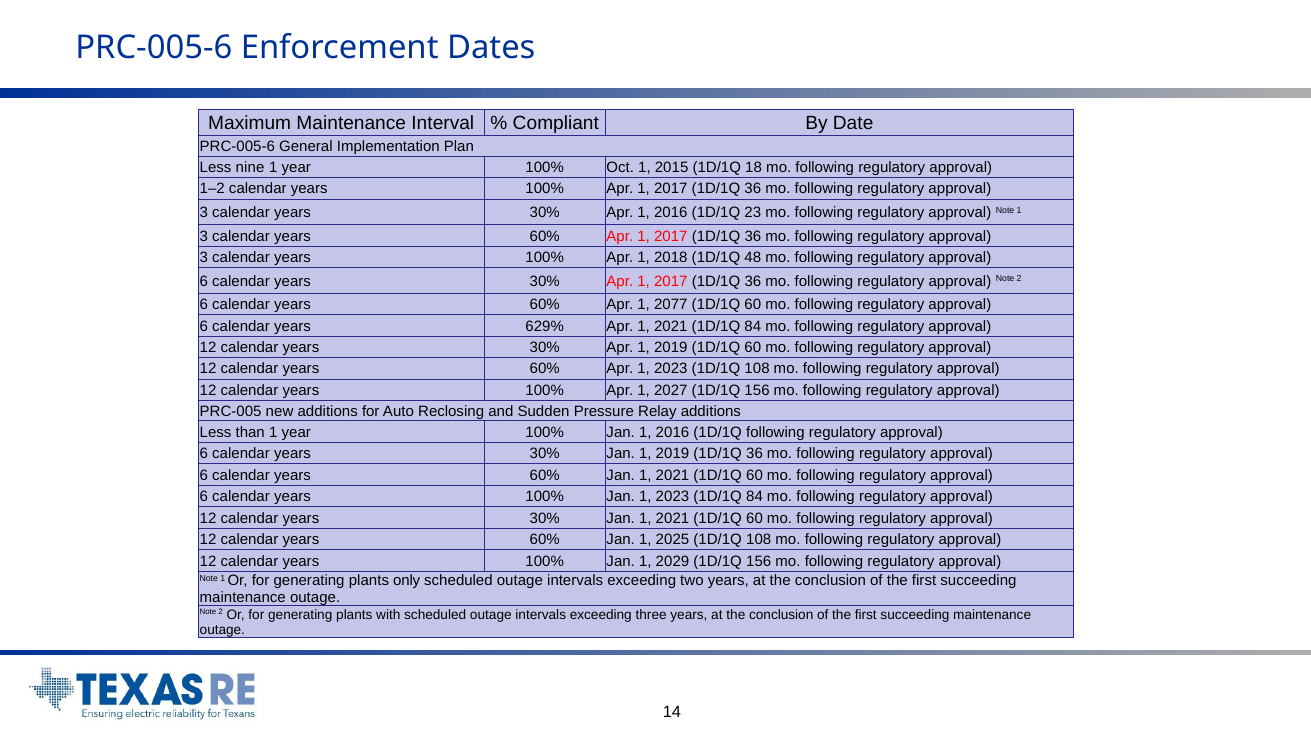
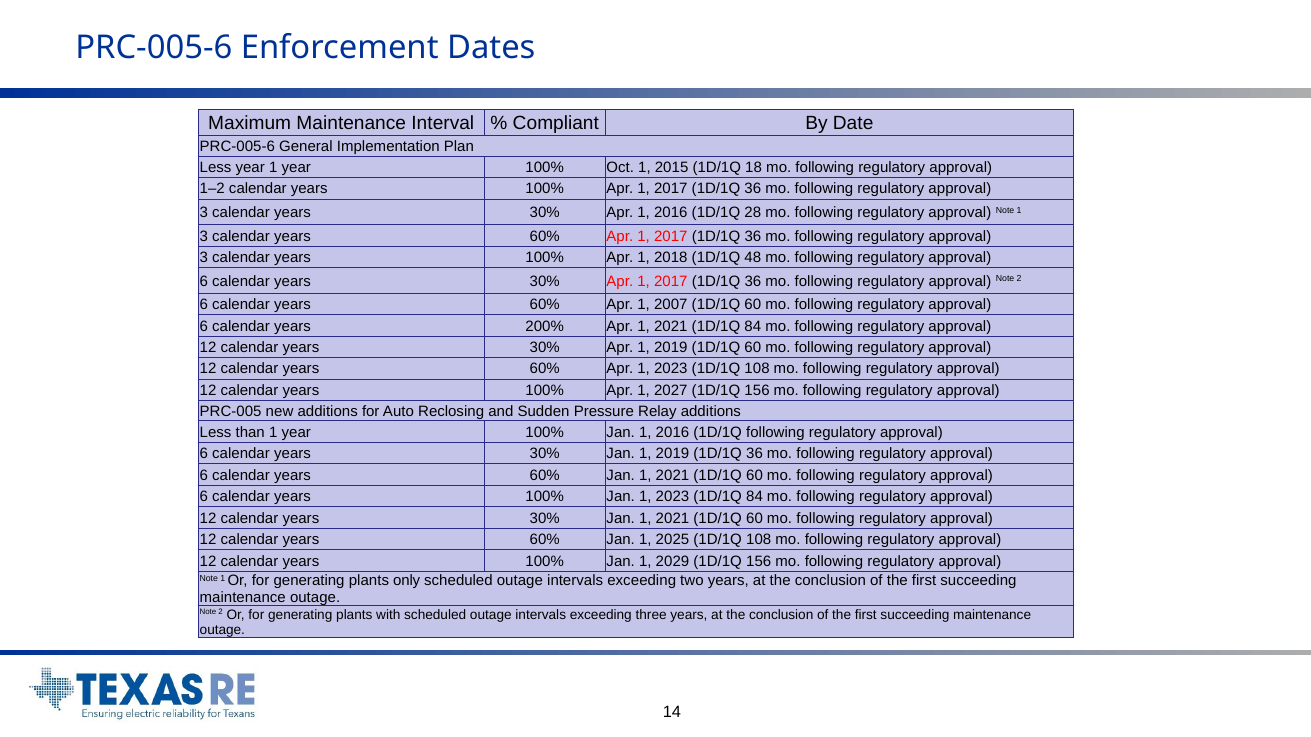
Less nine: nine -> year
23: 23 -> 28
2077: 2077 -> 2007
629%: 629% -> 200%
